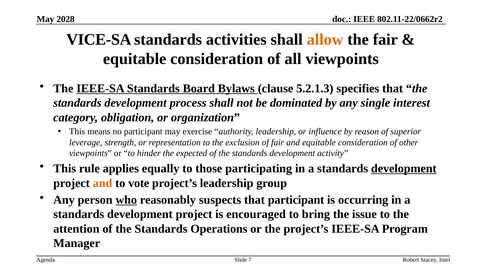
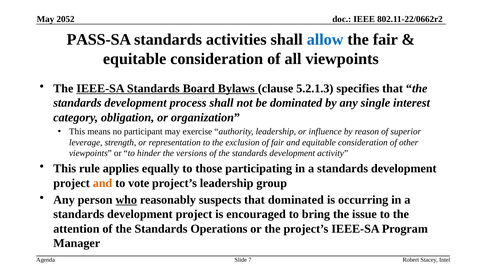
2028: 2028 -> 2052
VICE-SA: VICE-SA -> PASS-SA
allow colour: orange -> blue
expected: expected -> versions
development at (404, 169) underline: present -> none
that participant: participant -> dominated
